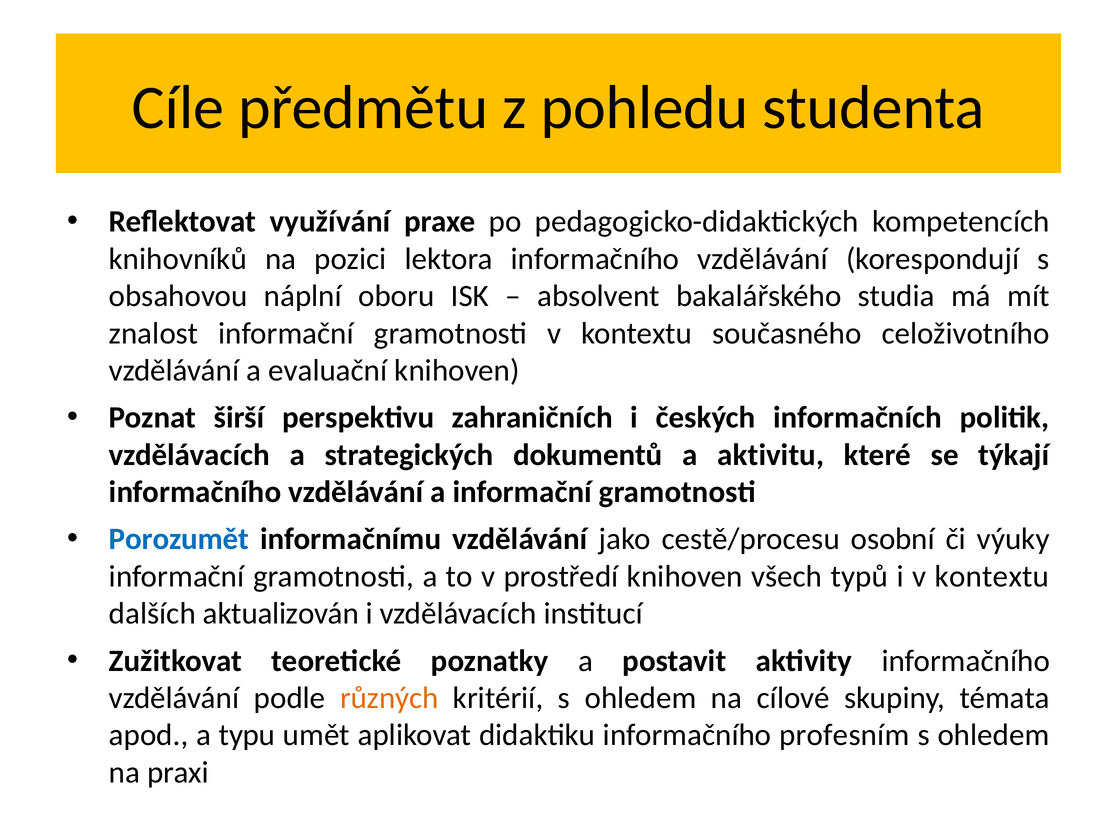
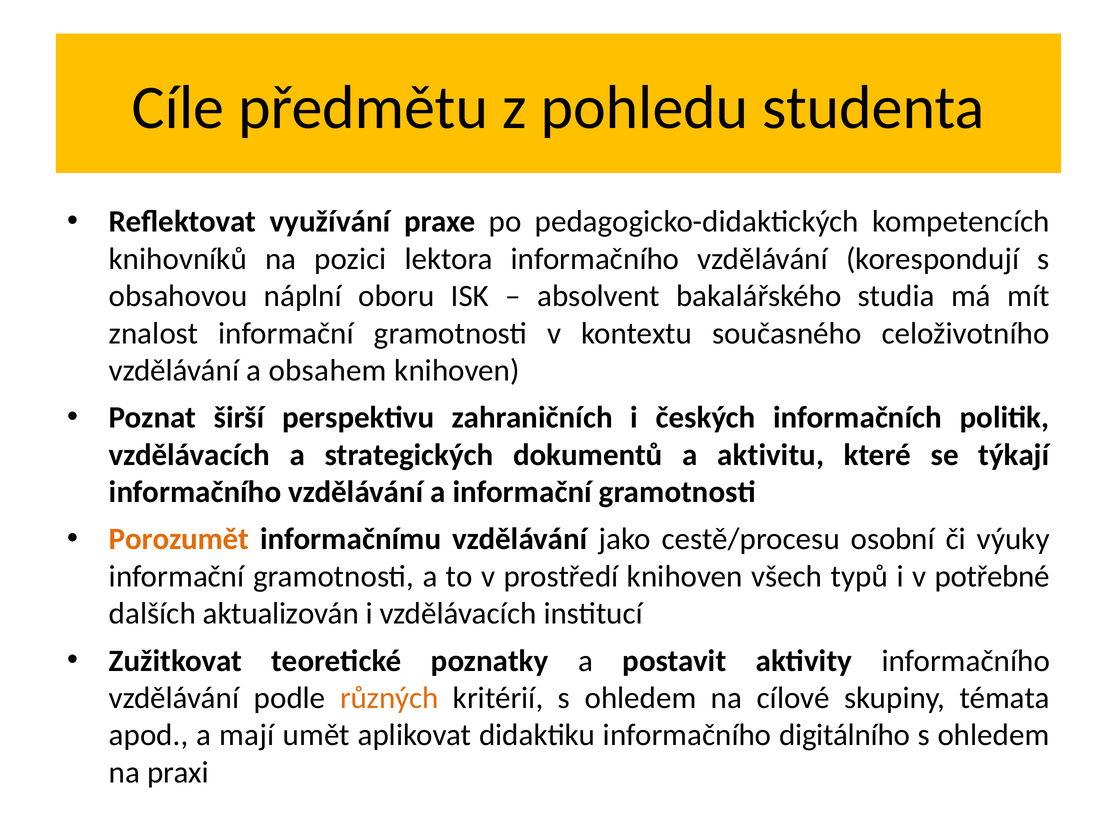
evaluační: evaluační -> obsahem
Porozumět colour: blue -> orange
i v kontextu: kontextu -> potřebné
typu: typu -> mají
profesním: profesním -> digitálního
